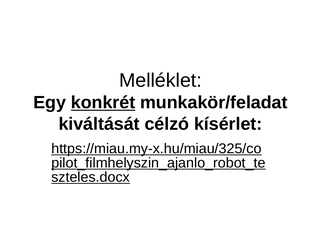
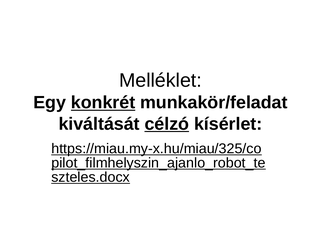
célzó underline: none -> present
